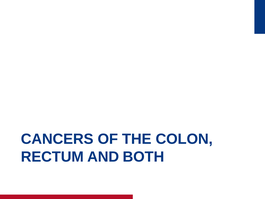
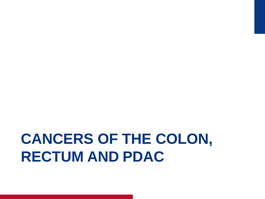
BOTH: BOTH -> PDAC
